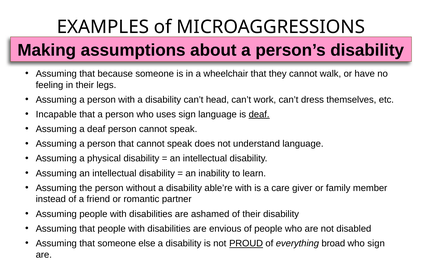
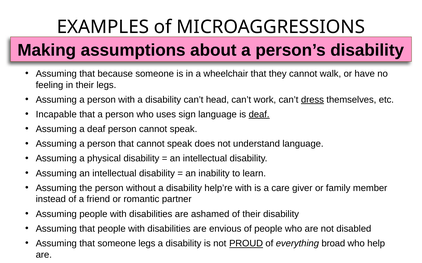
dress underline: none -> present
able’re: able’re -> help’re
someone else: else -> legs
who sign: sign -> help
